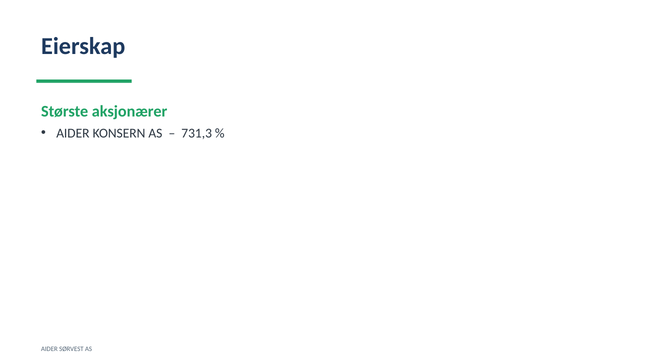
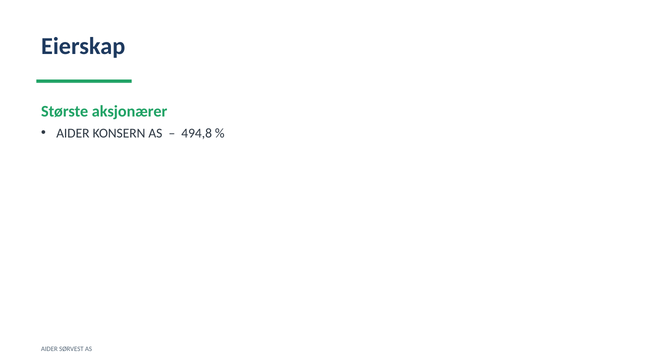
731,3: 731,3 -> 494,8
